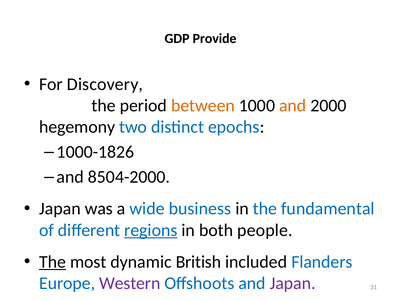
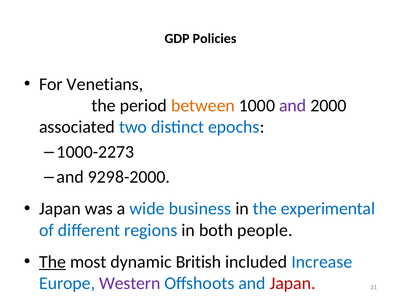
Provide: Provide -> Policies
Discovery: Discovery -> Venetians
and at (293, 106) colour: orange -> purple
hegemony: hegemony -> associated
1000-1826: 1000-1826 -> 1000-2273
8504-2000: 8504-2000 -> 9298-2000
fundamental: fundamental -> experimental
regions underline: present -> none
Flanders: Flanders -> Increase
Japan at (293, 283) colour: purple -> red
